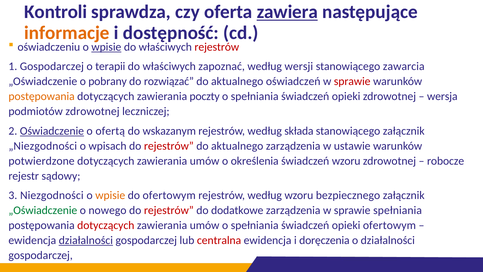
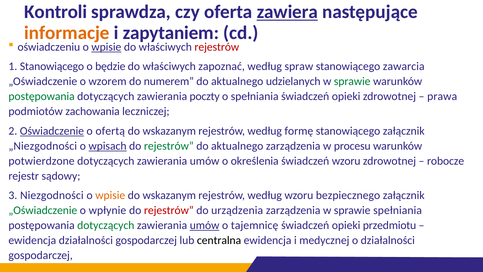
dostępność: dostępność -> zapytaniem
1 Gospodarczej: Gospodarczej -> Stanowiącego
terapii: terapii -> będzie
wersji: wersji -> spraw
pobrany: pobrany -> wzorem
rozwiązać: rozwiązać -> numerem
oświadczeń: oświadczeń -> udzielanych
sprawie at (352, 81) colour: red -> green
postępowania at (42, 96) colour: orange -> green
wersja: wersja -> prawa
podmiotów zdrowotnej: zdrowotnej -> zachowania
składa: składa -> formę
wpisach underline: none -> present
rejestrów at (169, 146) colour: red -> green
ustawie: ustawie -> procesu
ofertowym at (169, 195): ofertowym -> wskazanym
nowego: nowego -> wpłynie
dodatkowe: dodatkowe -> urządzenia
dotyczących at (106, 225) colour: red -> green
umów at (205, 225) underline: none -> present
spełniania at (255, 225): spełniania -> tajemnicę
opieki ofertowym: ofertowym -> przedmiotu
działalności at (86, 240) underline: present -> none
centralna colour: red -> black
doręczenia: doręczenia -> medycznej
